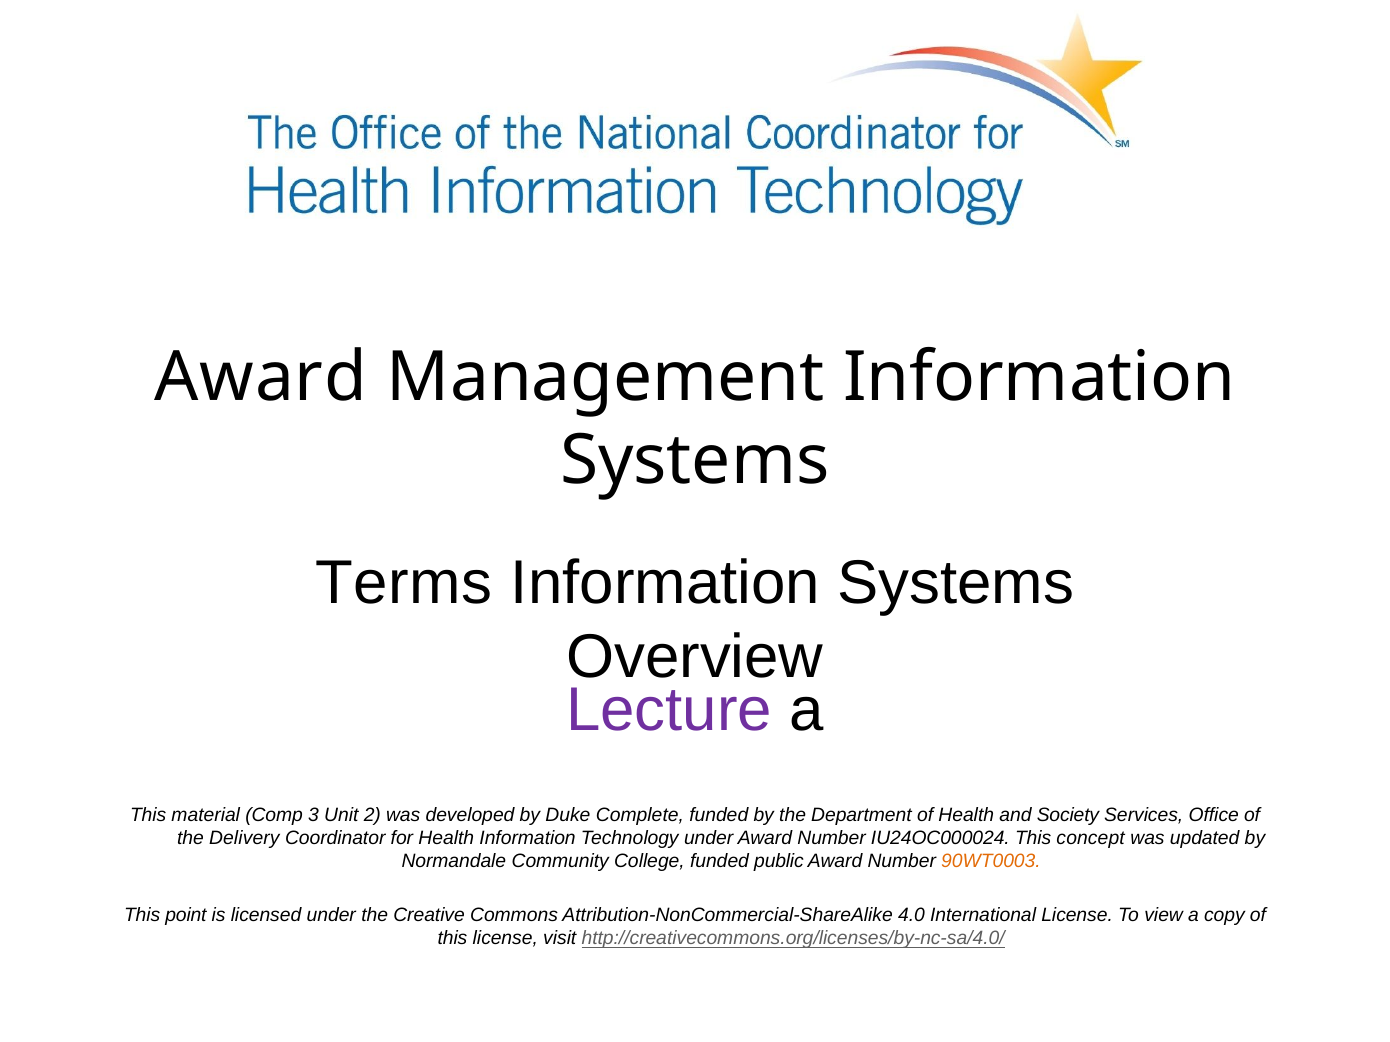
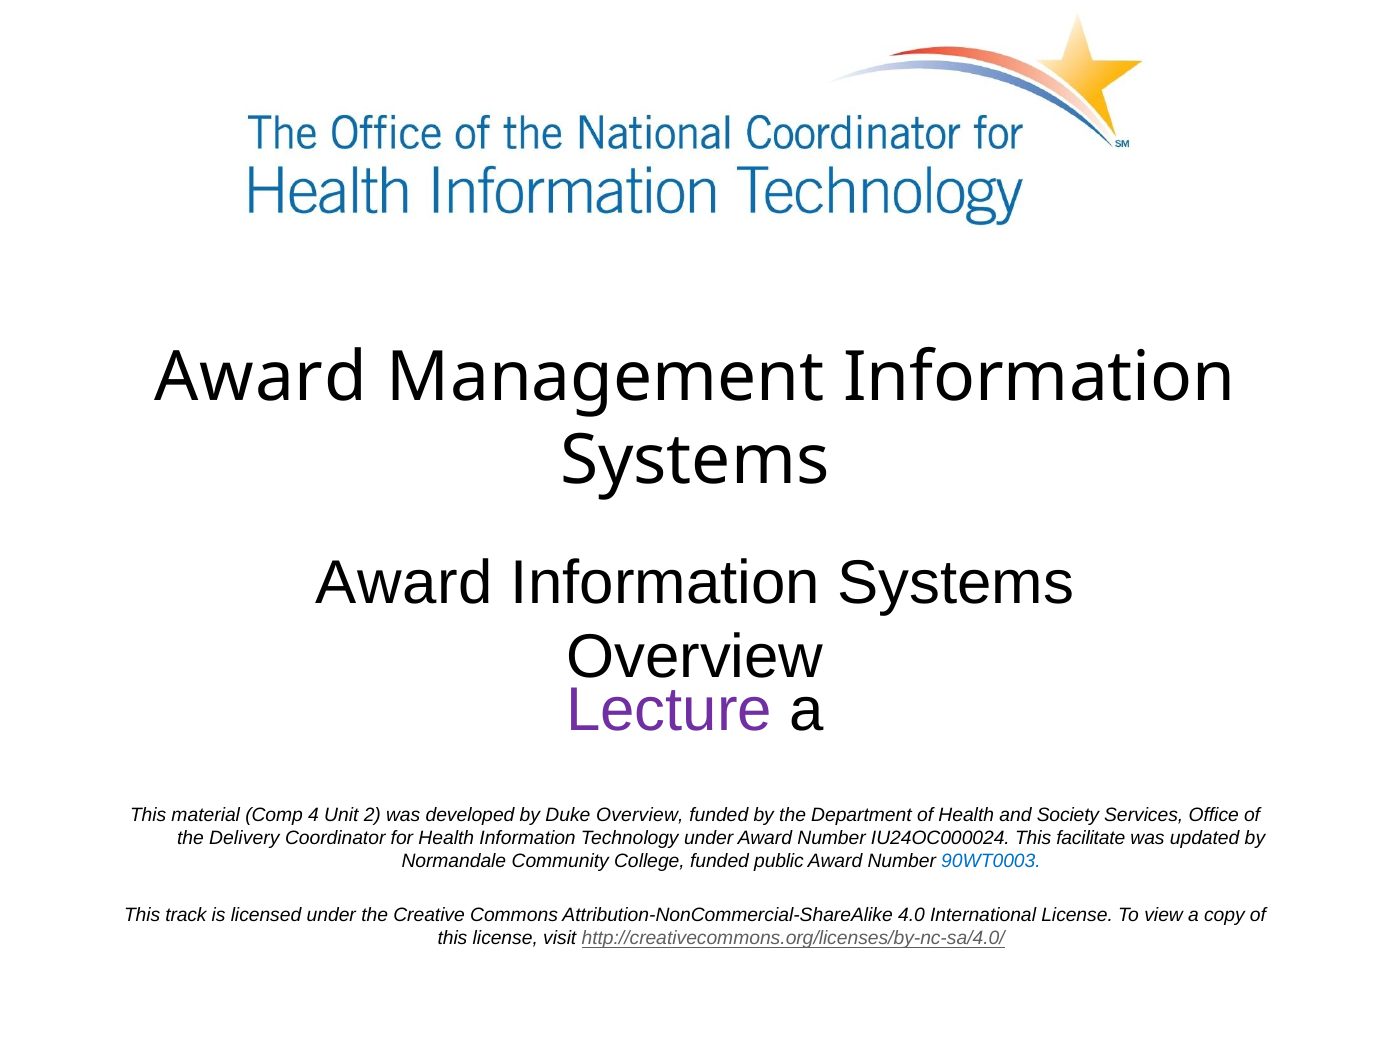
Terms at (404, 583): Terms -> Award
3: 3 -> 4
Duke Complete: Complete -> Overview
concept: concept -> facilitate
90WT0003 colour: orange -> blue
point: point -> track
